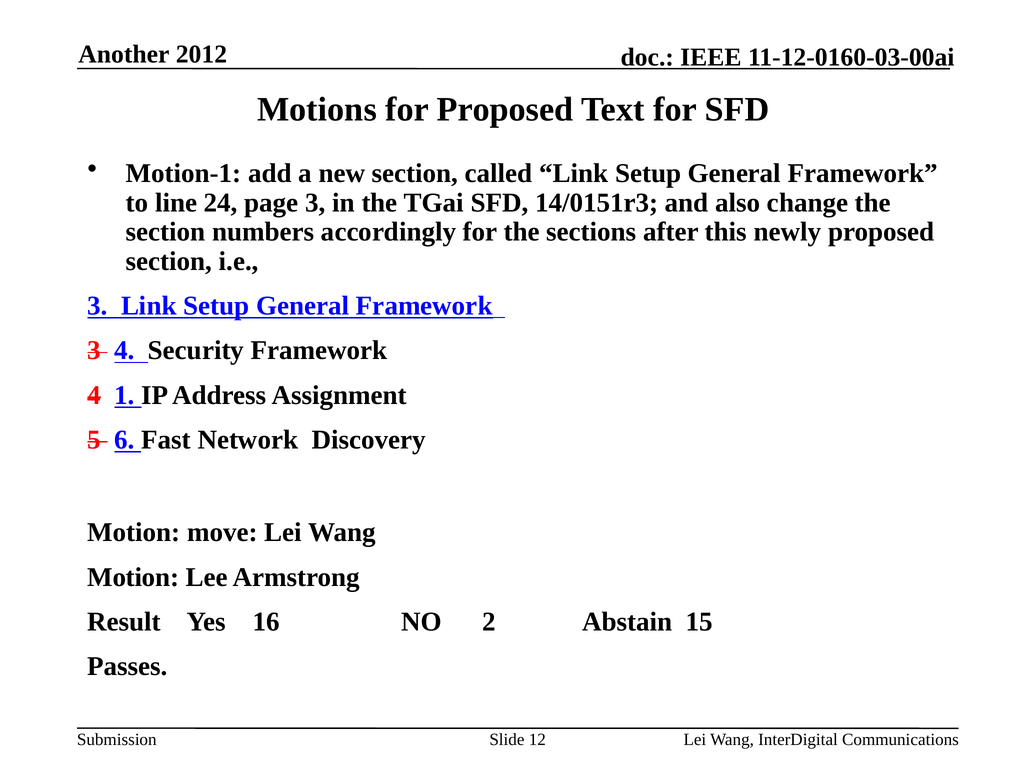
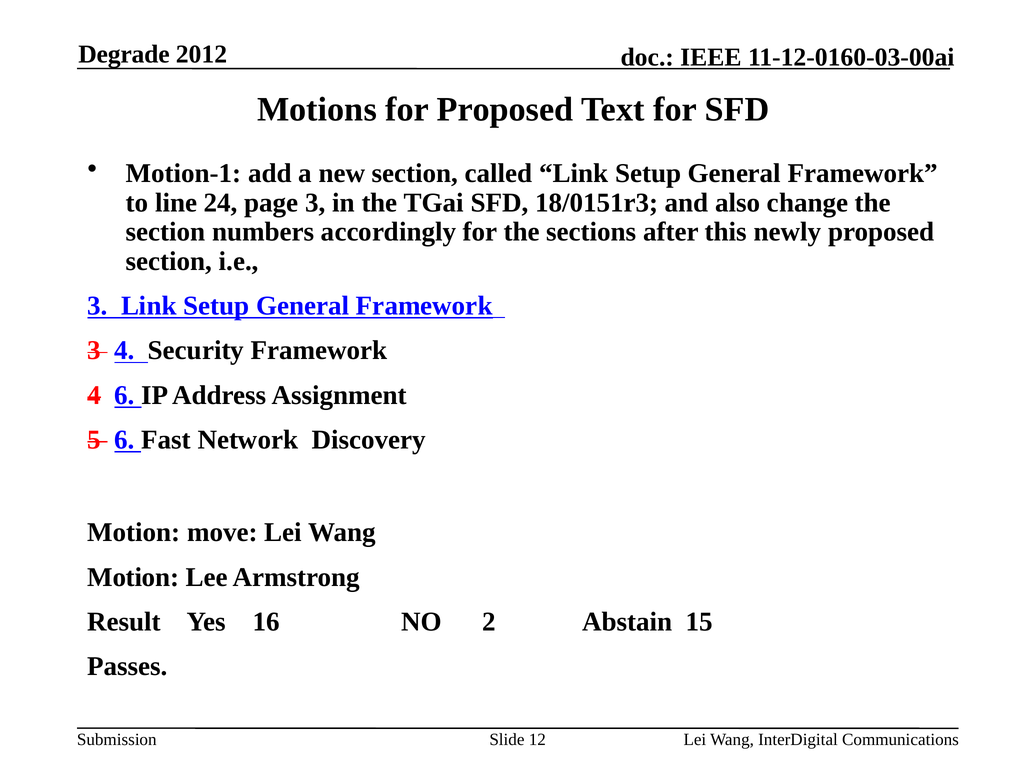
Another: Another -> Degrade
14/0151r3: 14/0151r3 -> 18/0151r3
4 1: 1 -> 6
